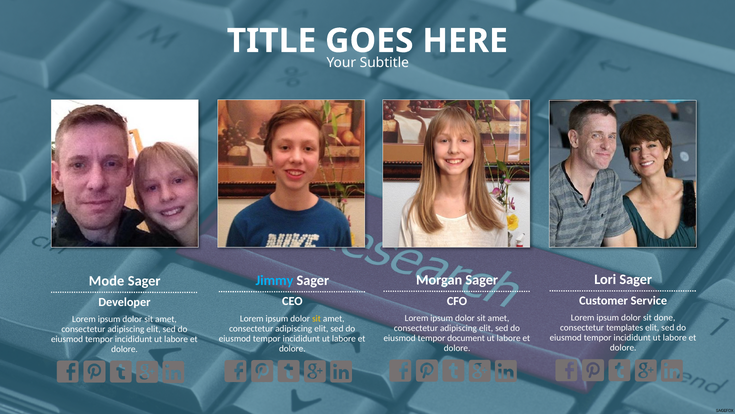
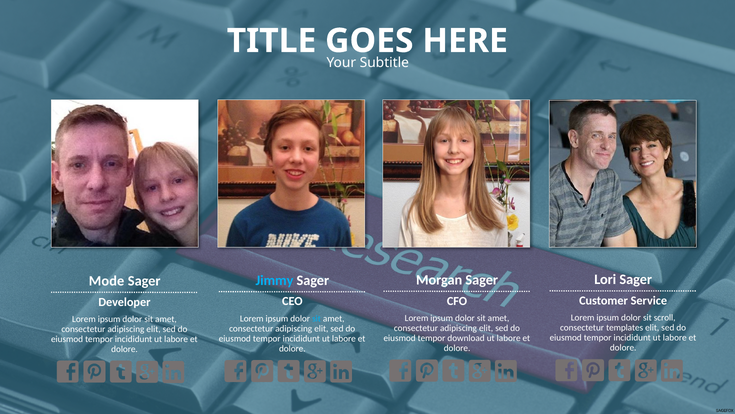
done: done -> scroll
sit at (317, 318) colour: yellow -> light blue
document: document -> download
